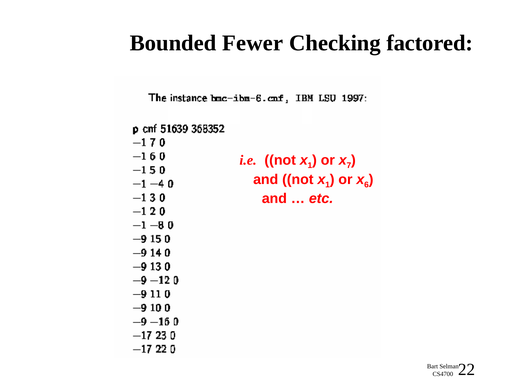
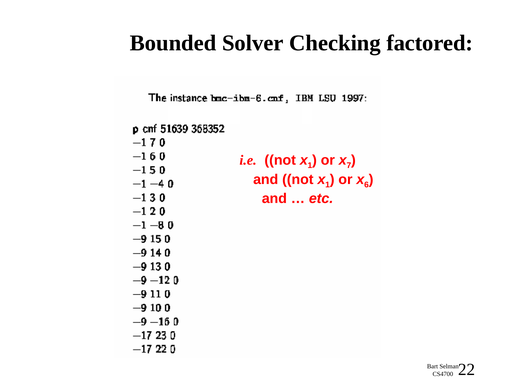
Fewer: Fewer -> Solver
